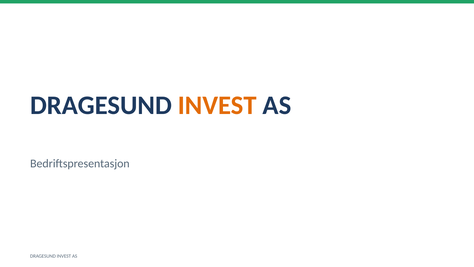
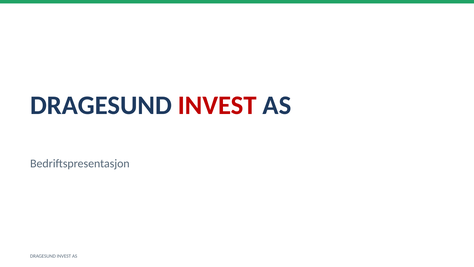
INVEST at (217, 105) colour: orange -> red
